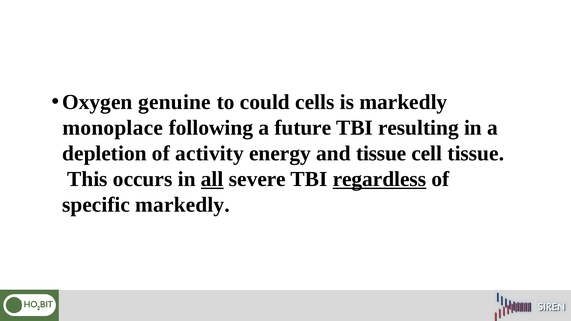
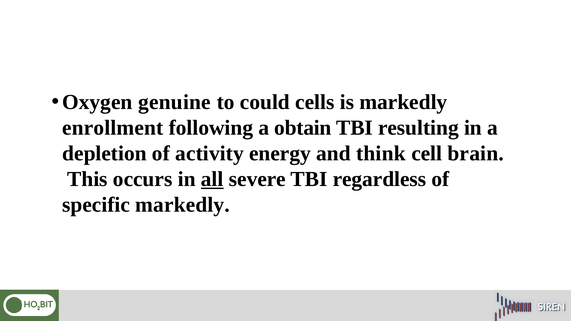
monoplace: monoplace -> enrollment
future: future -> obtain
and tissue: tissue -> think
cell tissue: tissue -> brain
regardless underline: present -> none
